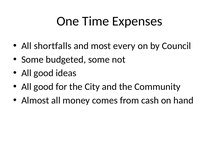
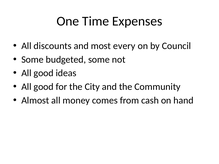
shortfalls: shortfalls -> discounts
